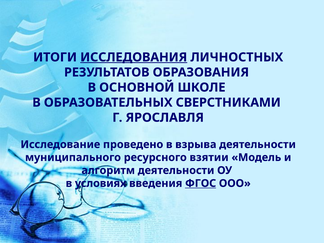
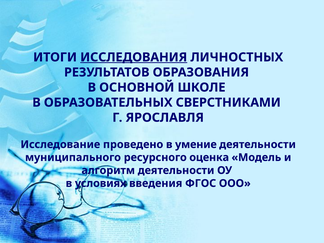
взрыва: взрыва -> умение
взятии: взятии -> оценка
ФГОС underline: present -> none
